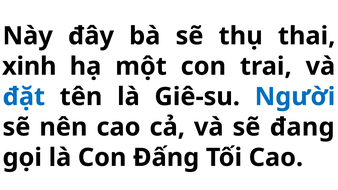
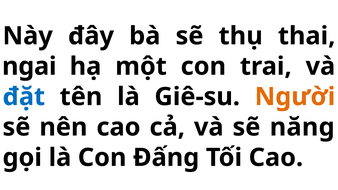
xinh: xinh -> ngai
Người colour: blue -> orange
đang: đang -> năng
